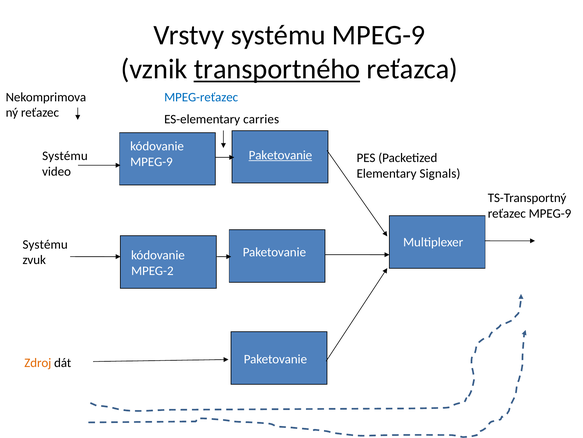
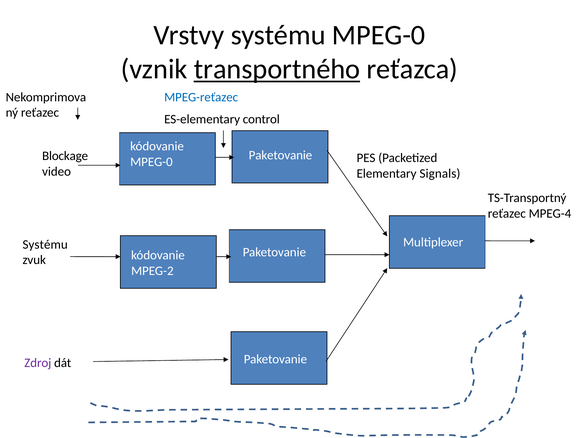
systému MPEG-9: MPEG-9 -> MPEG-0
carries: carries -> control
Paketovanie at (280, 155) underline: present -> none
Systému at (65, 156): Systému -> Blockage
MPEG-9 at (151, 161): MPEG-9 -> MPEG-0
reťazec MPEG-9: MPEG-9 -> MPEG-4
Zdroj colour: orange -> purple
